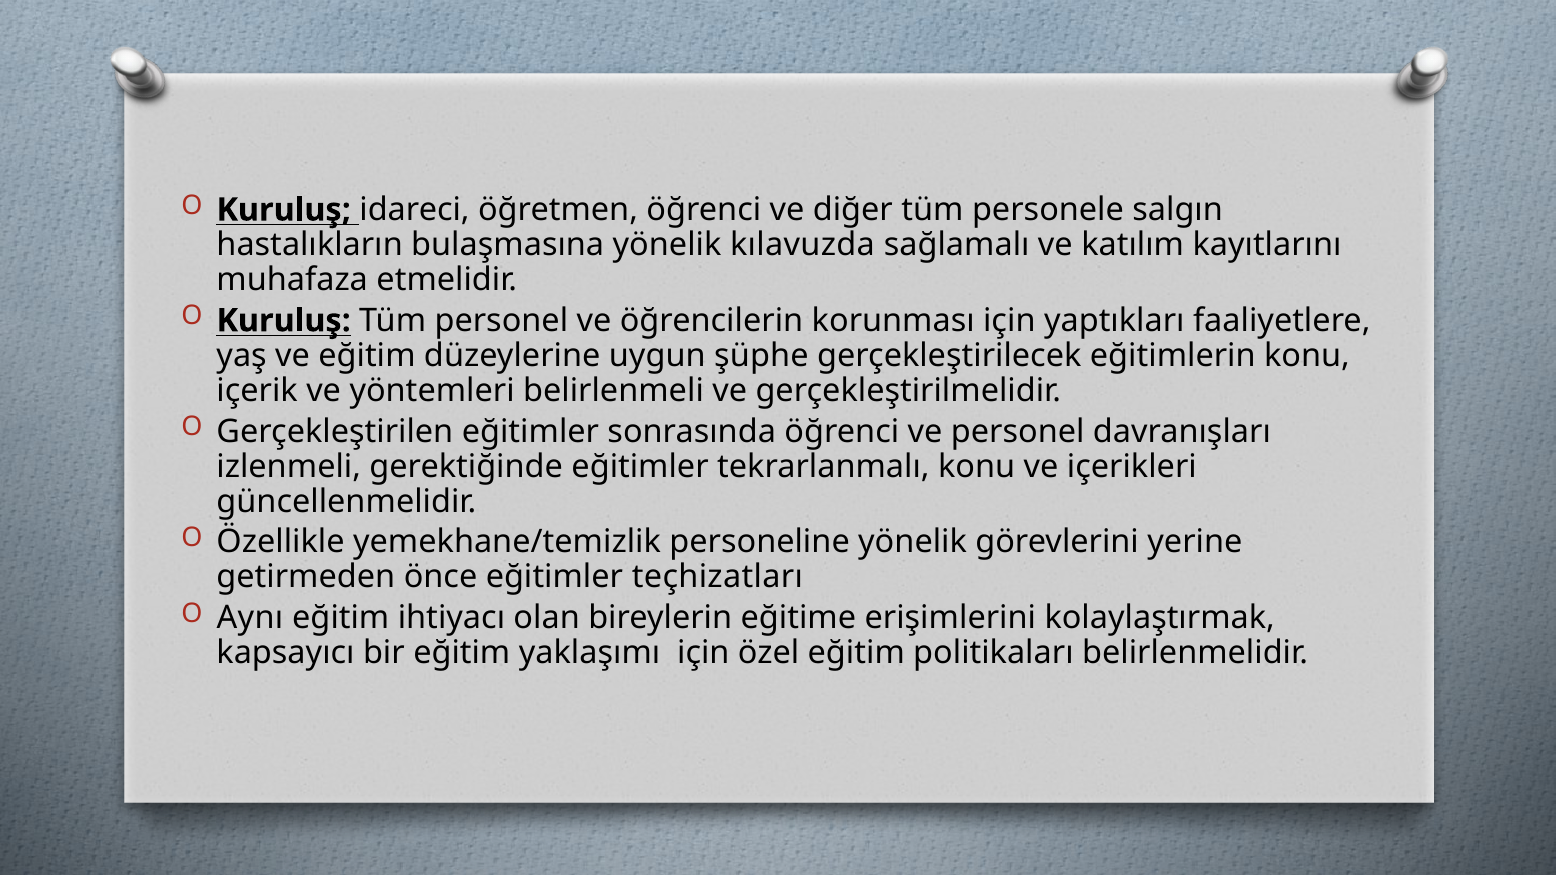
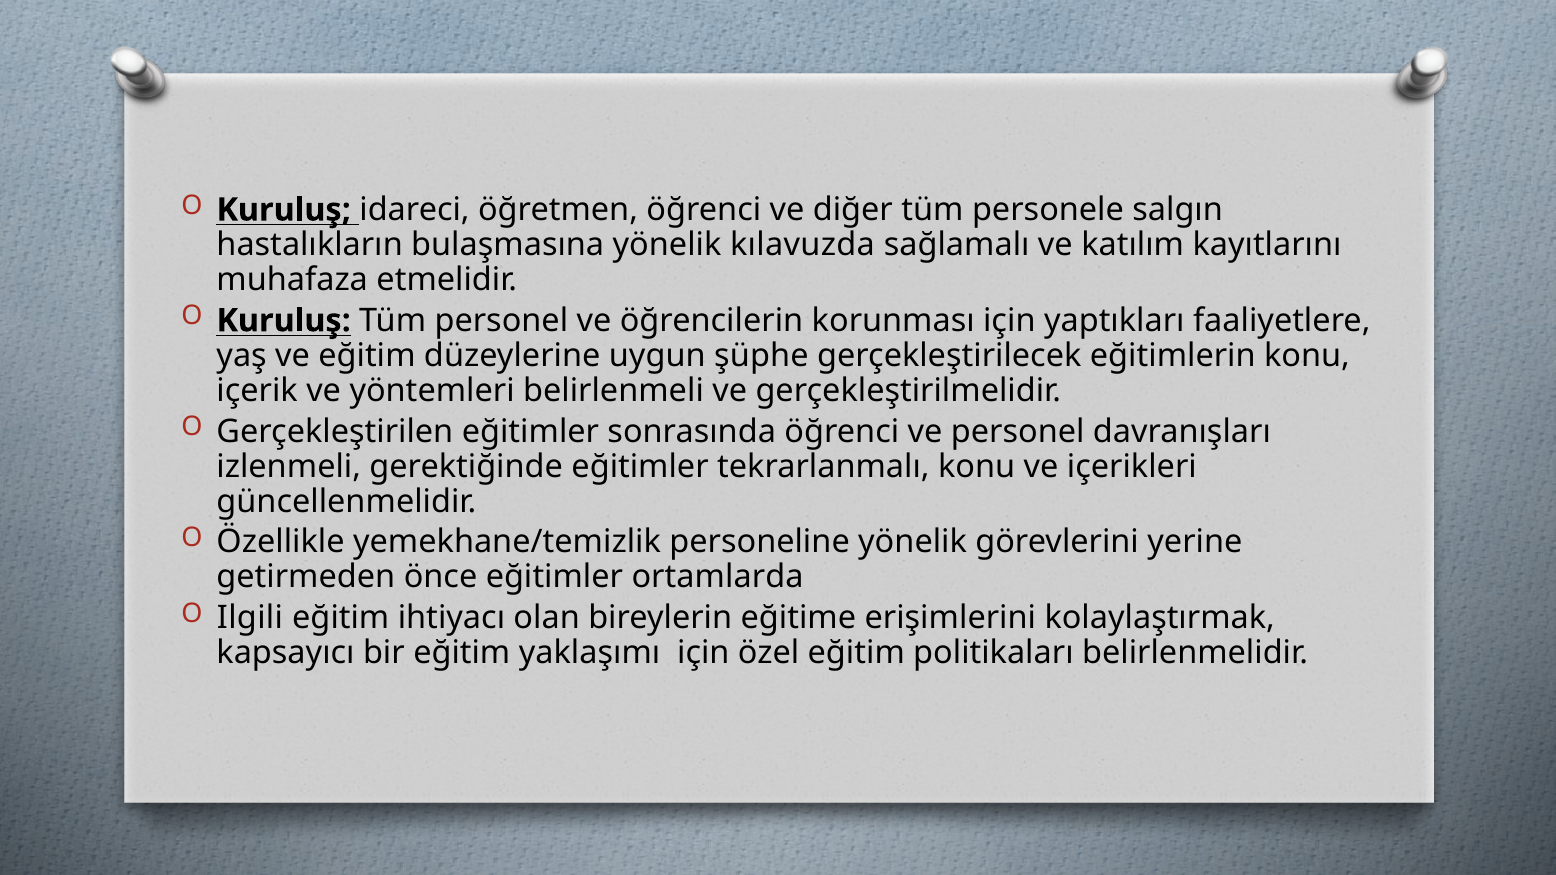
teçhizatları: teçhizatları -> ortamlarda
Aynı: Aynı -> Ilgili
